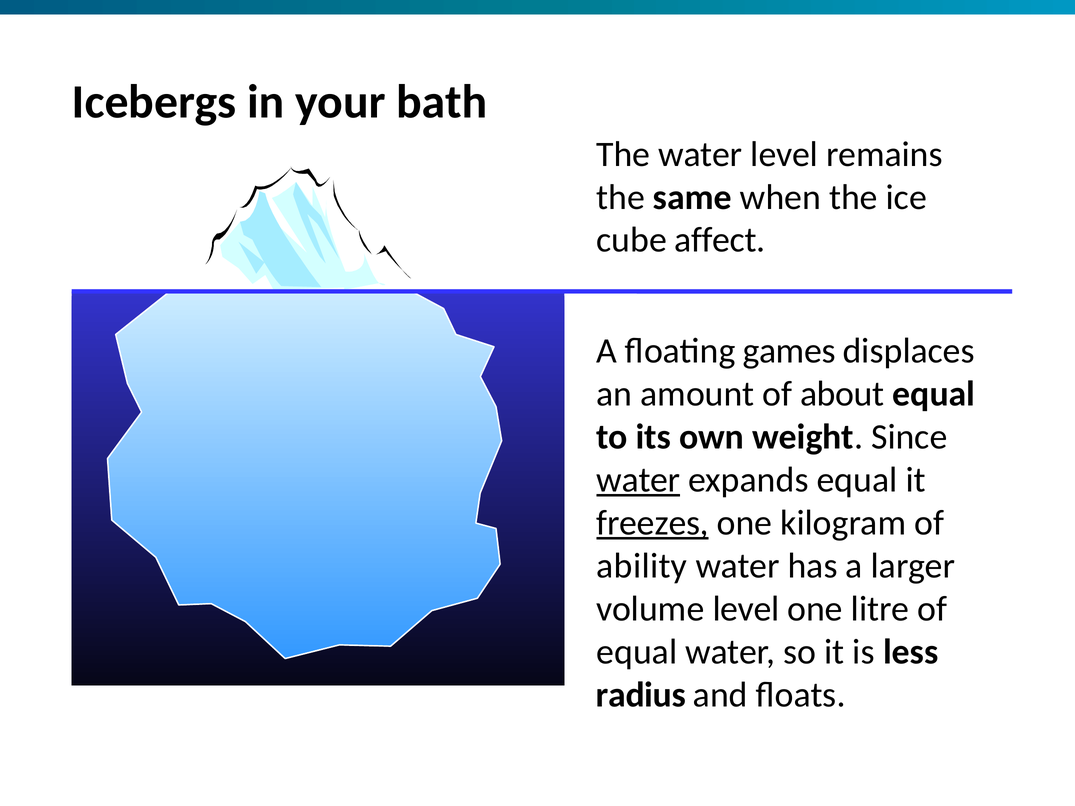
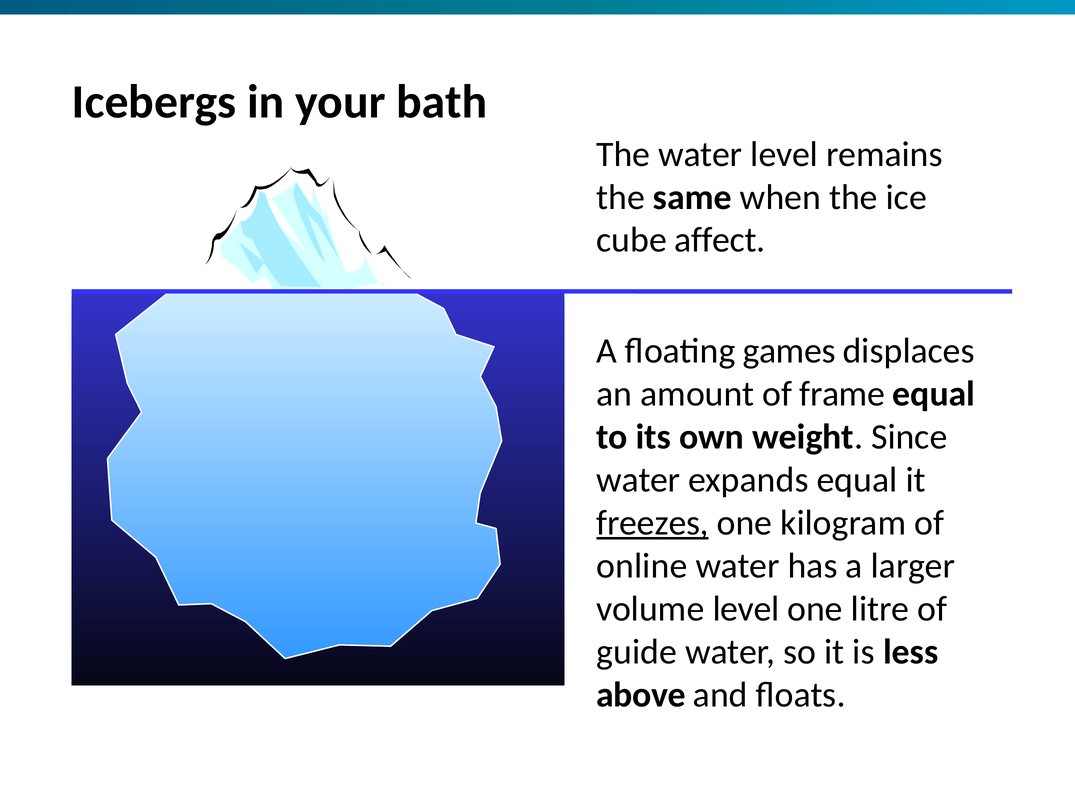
about: about -> frame
water at (638, 480) underline: present -> none
ability: ability -> online
equal at (637, 652): equal -> guide
radius: radius -> above
